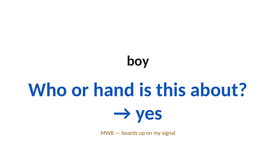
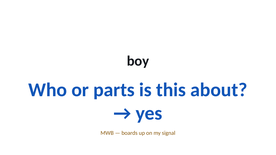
hand: hand -> parts
